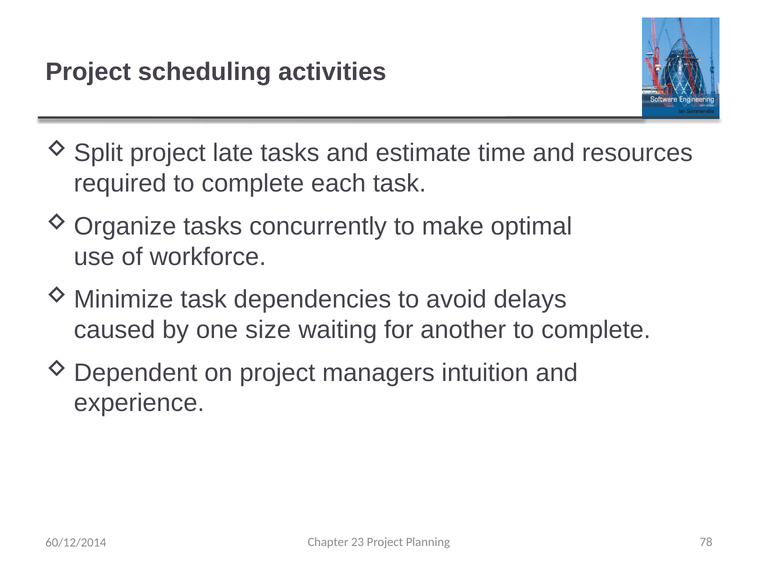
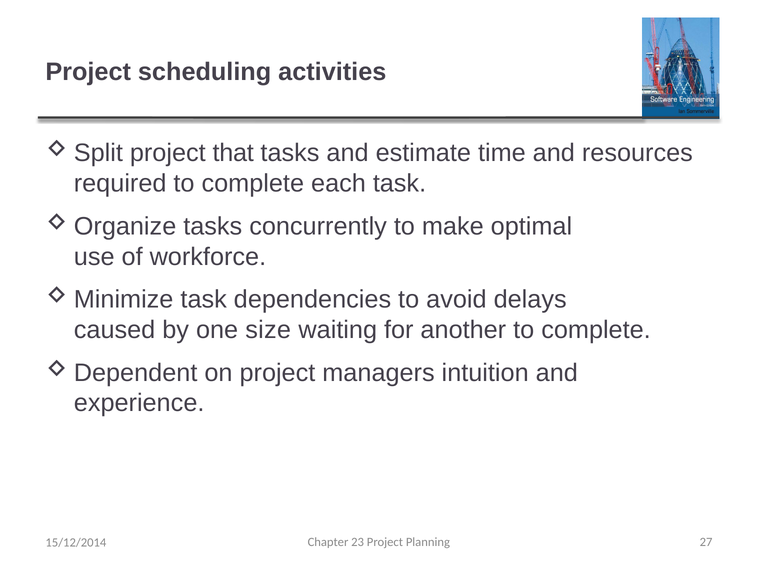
late: late -> that
78: 78 -> 27
60/12/2014: 60/12/2014 -> 15/12/2014
